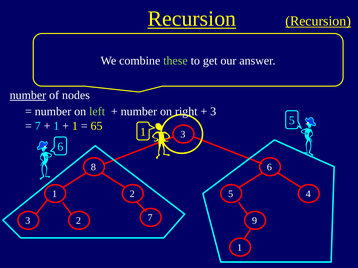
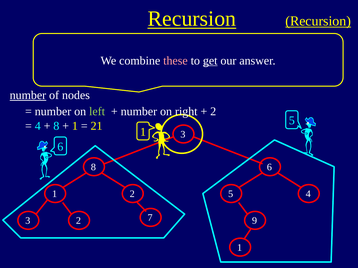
these colour: light green -> pink
get underline: none -> present
3 at (213, 112): 3 -> 2
7 at (38, 126): 7 -> 4
1 at (56, 126): 1 -> 8
65: 65 -> 21
